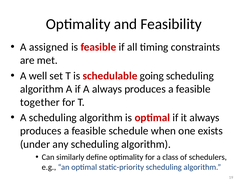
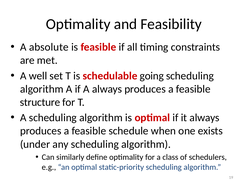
assigned: assigned -> absolute
together: together -> structure
